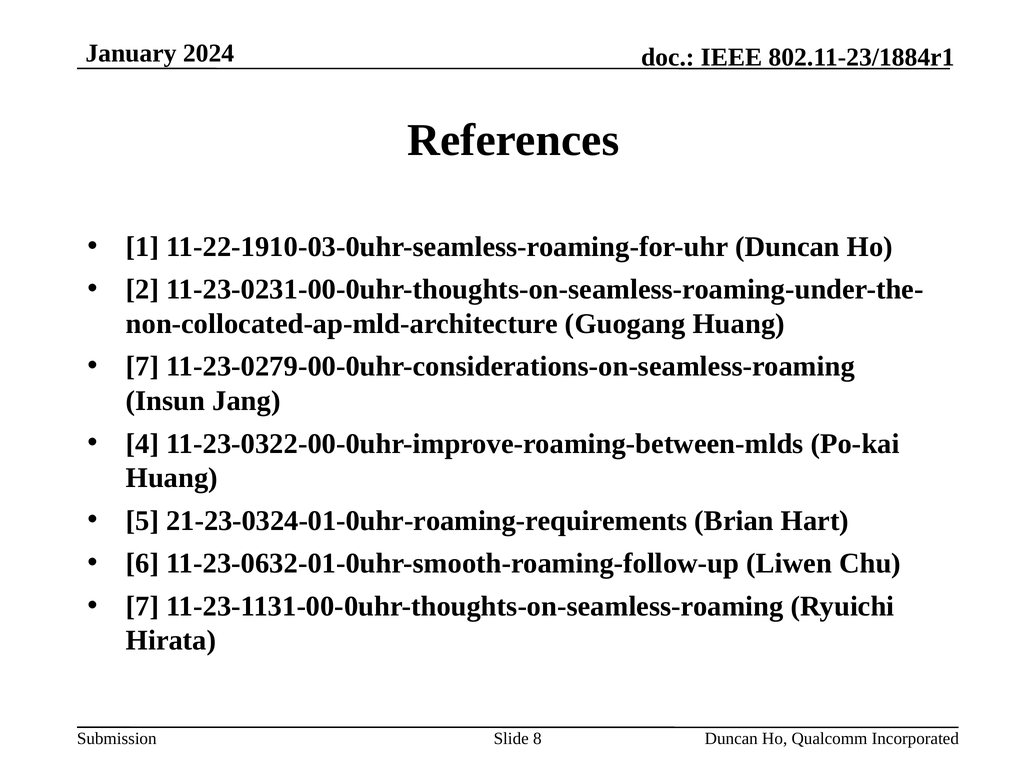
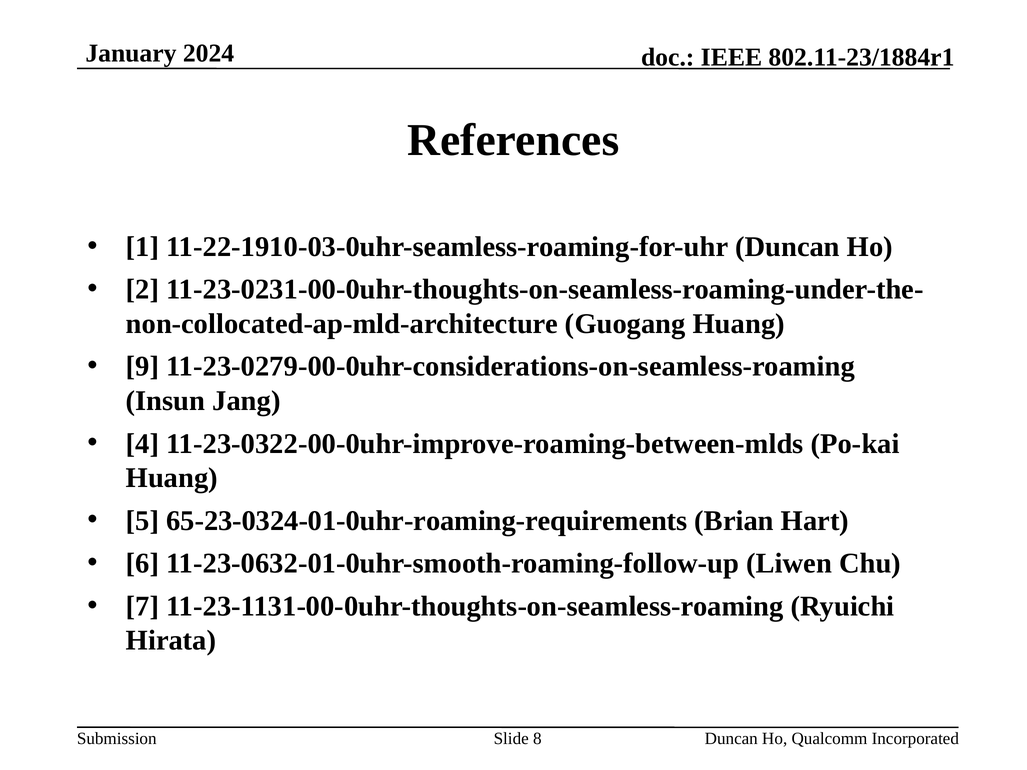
7 at (143, 367): 7 -> 9
21-23-0324-01-0uhr-roaming-requirements: 21-23-0324-01-0uhr-roaming-requirements -> 65-23-0324-01-0uhr-roaming-requirements
